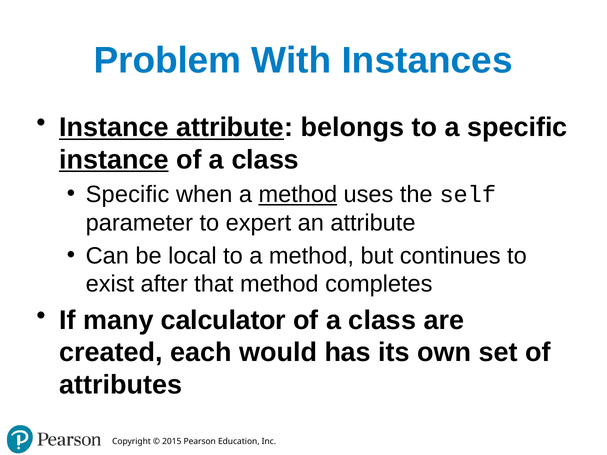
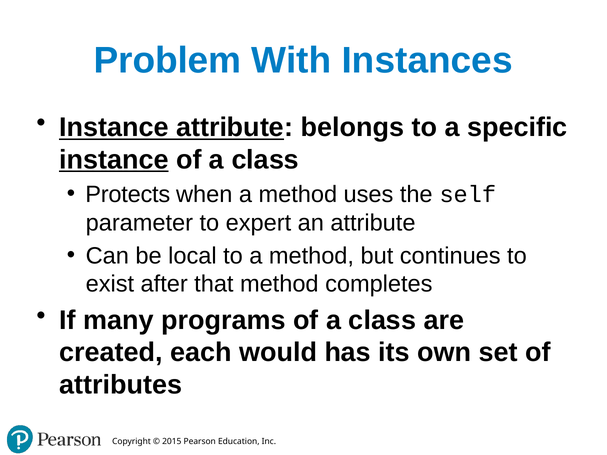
Specific at (128, 195): Specific -> Protects
method at (298, 195) underline: present -> none
calculator: calculator -> programs
